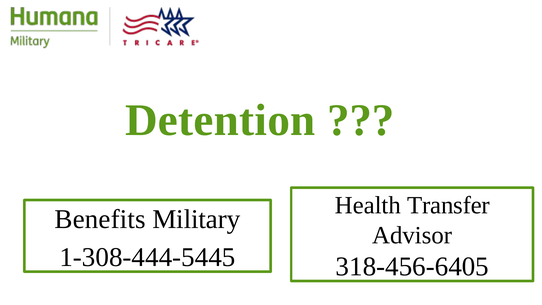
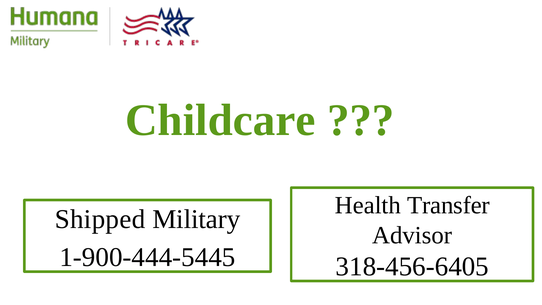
Detention: Detention -> Childcare
Benefits: Benefits -> Shipped
1-308-444-5445: 1-308-444-5445 -> 1-900-444-5445
